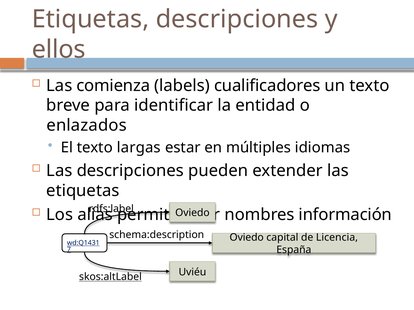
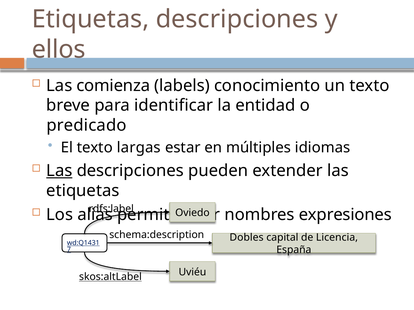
cualificadores: cualificadores -> conocimiento
enlazados: enlazados -> predicado
Las at (59, 171) underline: none -> present
información: información -> expresiones
Oviedo at (247, 238): Oviedo -> Dobles
